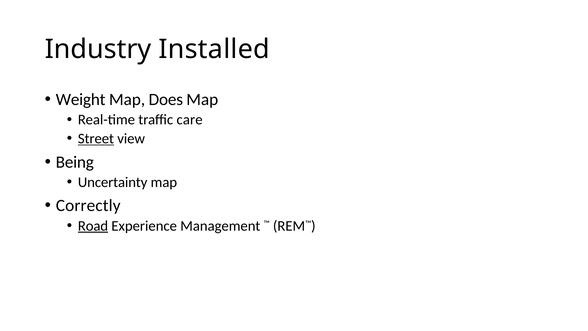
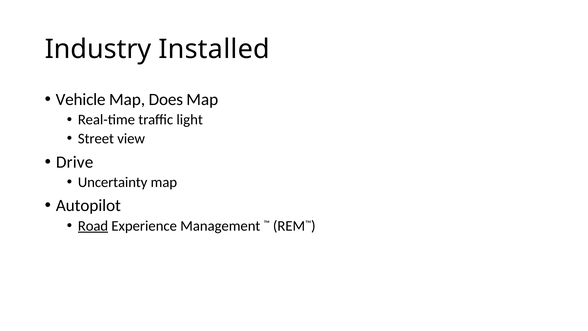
Weight: Weight -> Vehicle
care: care -> light
Street underline: present -> none
Being: Being -> Drive
Correctly: Correctly -> Autopilot
